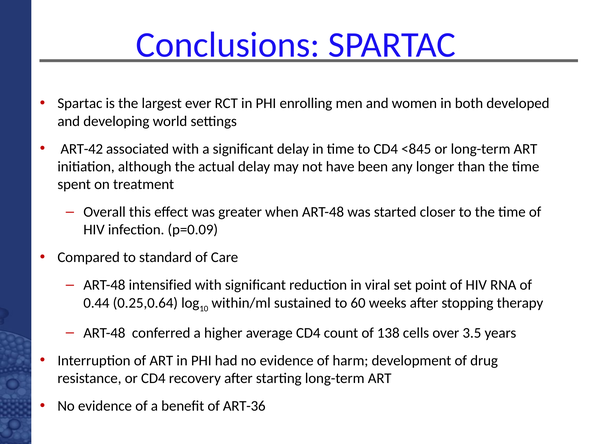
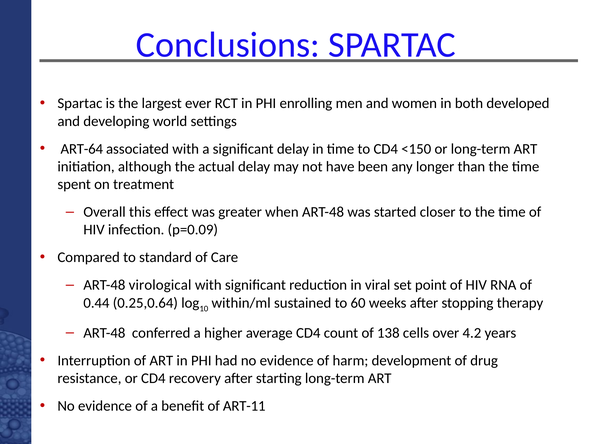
ART-42: ART-42 -> ART-64
<845: <845 -> <150
intensified: intensified -> virological
3.5: 3.5 -> 4.2
ART-36: ART-36 -> ART-11
